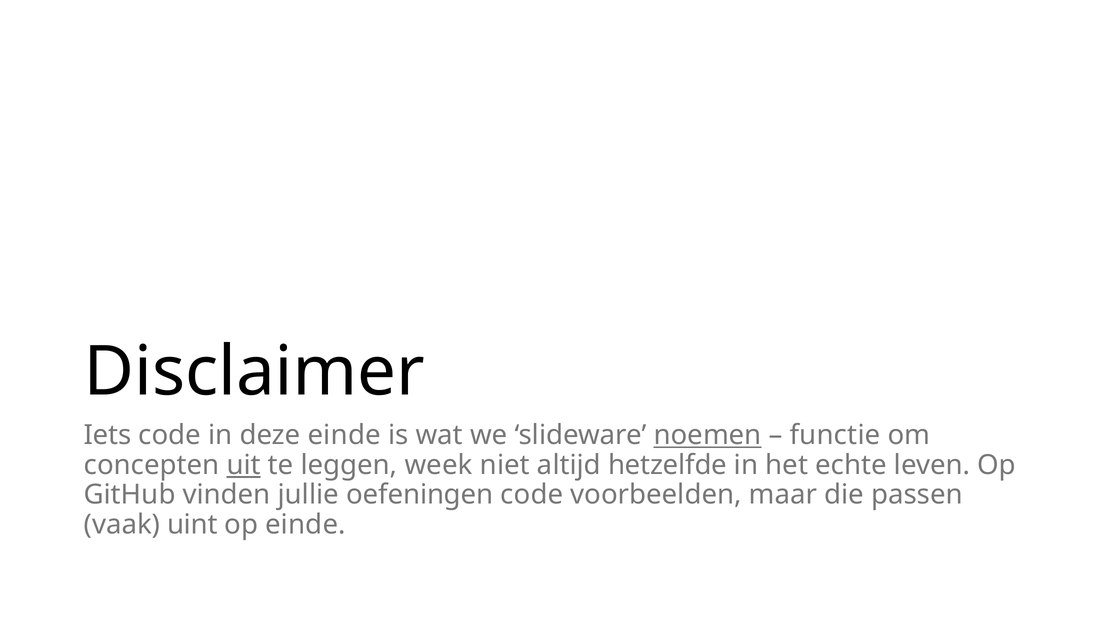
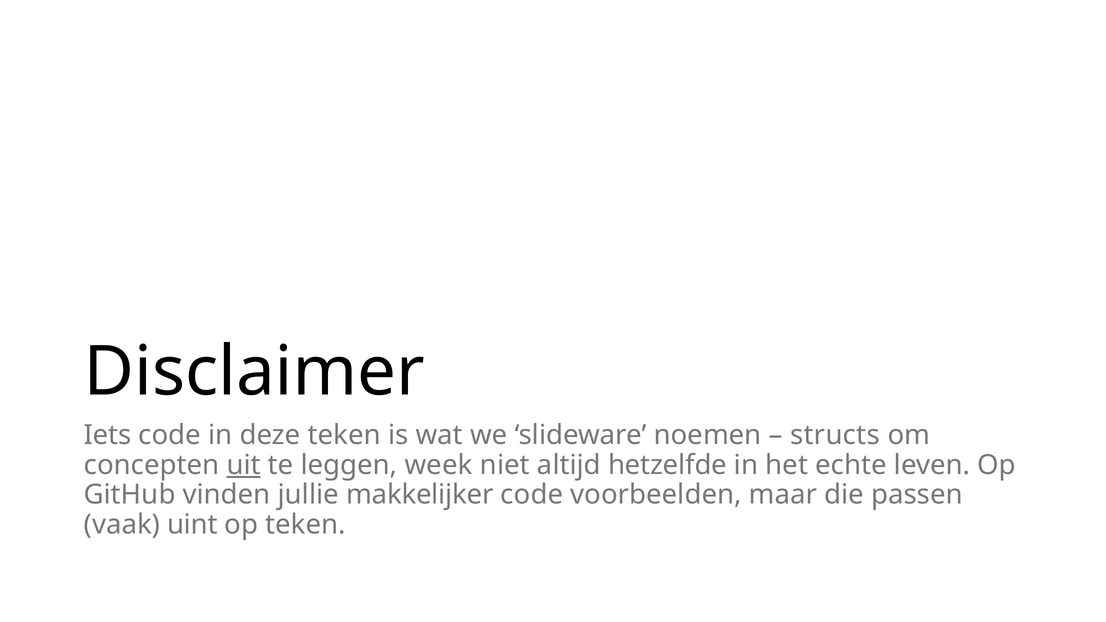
deze einde: einde -> teken
noemen underline: present -> none
functie: functie -> structs
oefeningen: oefeningen -> makkelijker
op einde: einde -> teken
